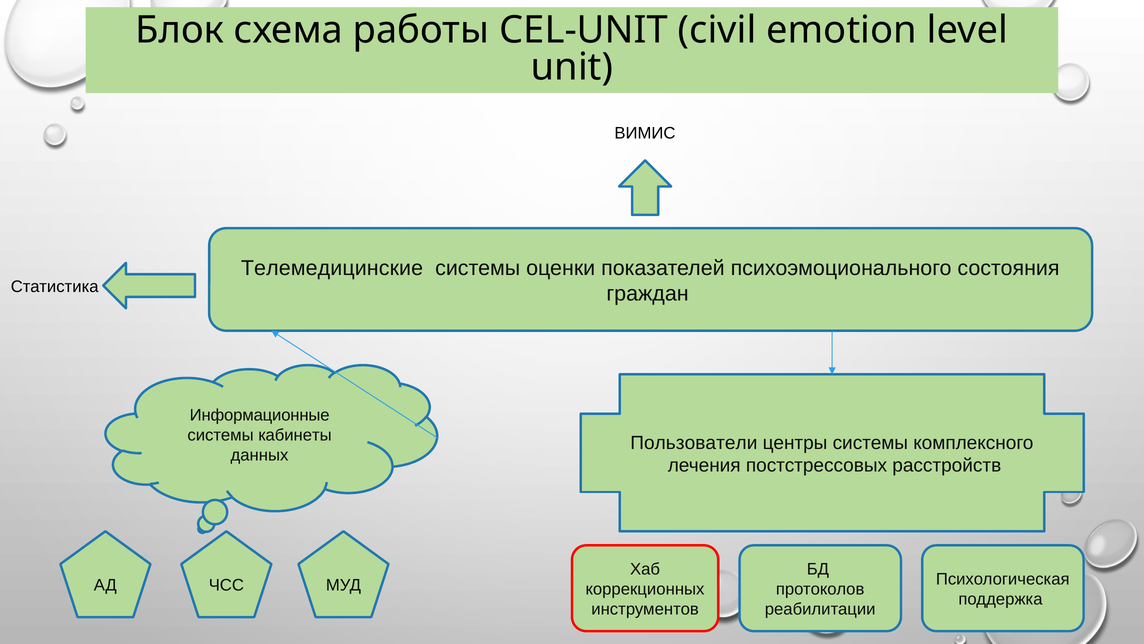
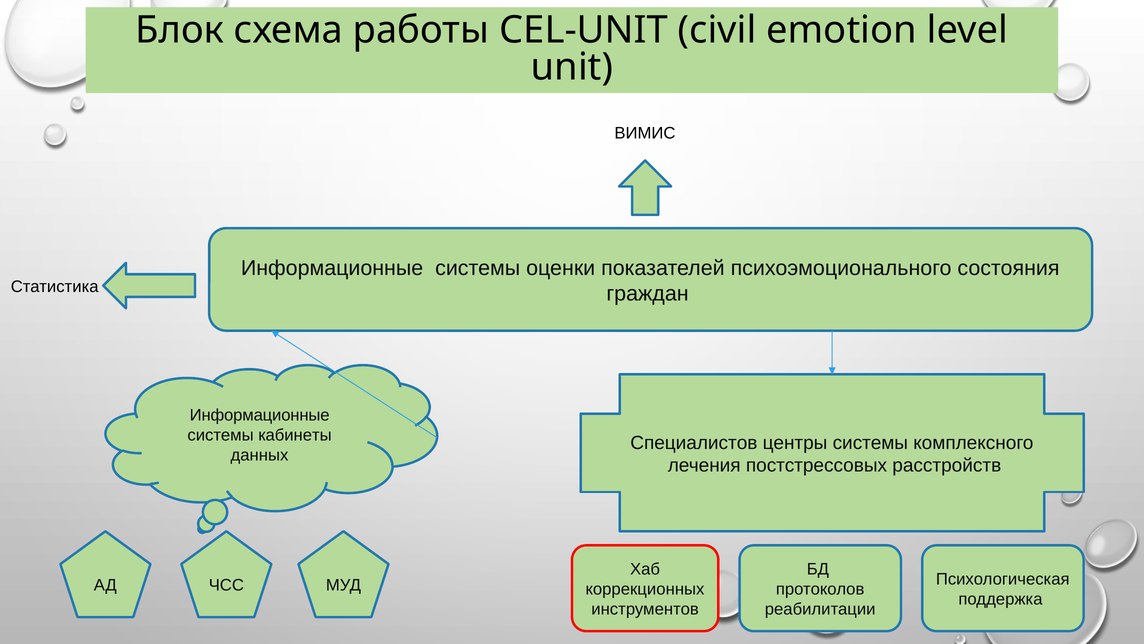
Телемедицинские at (332, 268): Телемедицинские -> Информационные
Пользователи: Пользователи -> Специалистов
